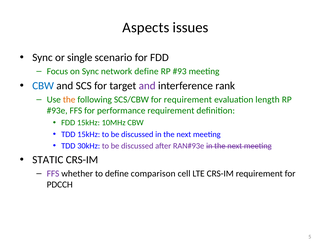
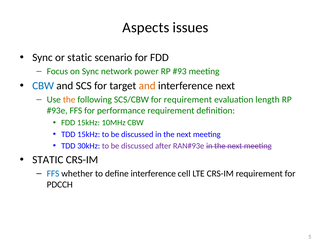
or single: single -> static
network define: define -> power
and at (147, 86) colour: purple -> orange
interference rank: rank -> next
FFS at (53, 174) colour: purple -> blue
define comparison: comparison -> interference
